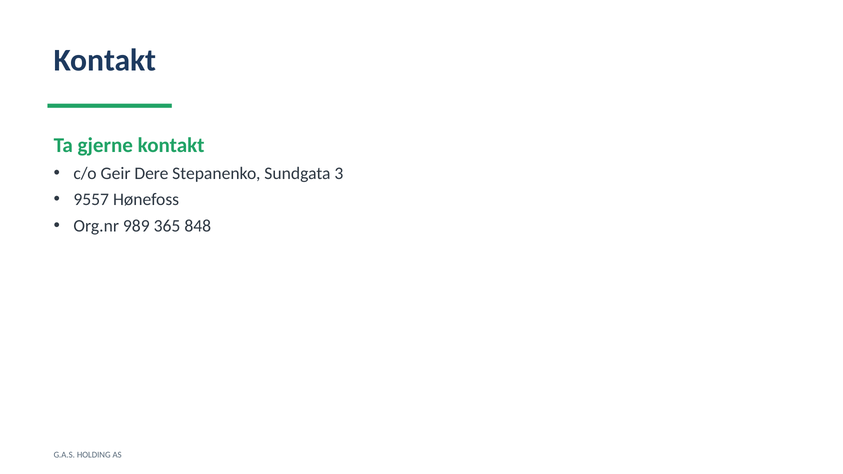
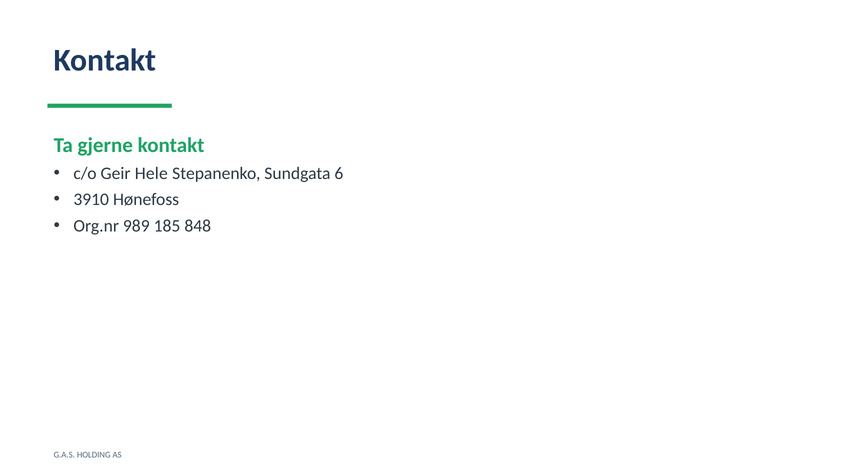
Dere: Dere -> Hele
3: 3 -> 6
9557: 9557 -> 3910
365: 365 -> 185
